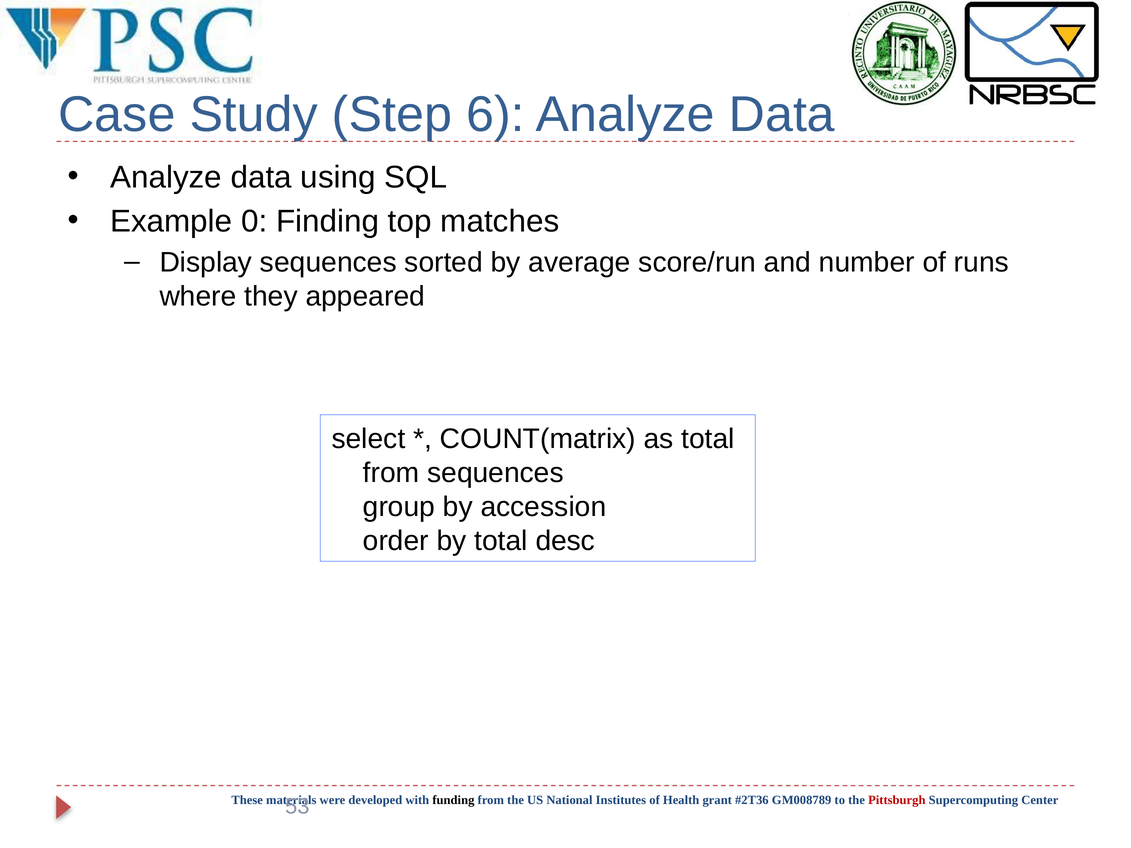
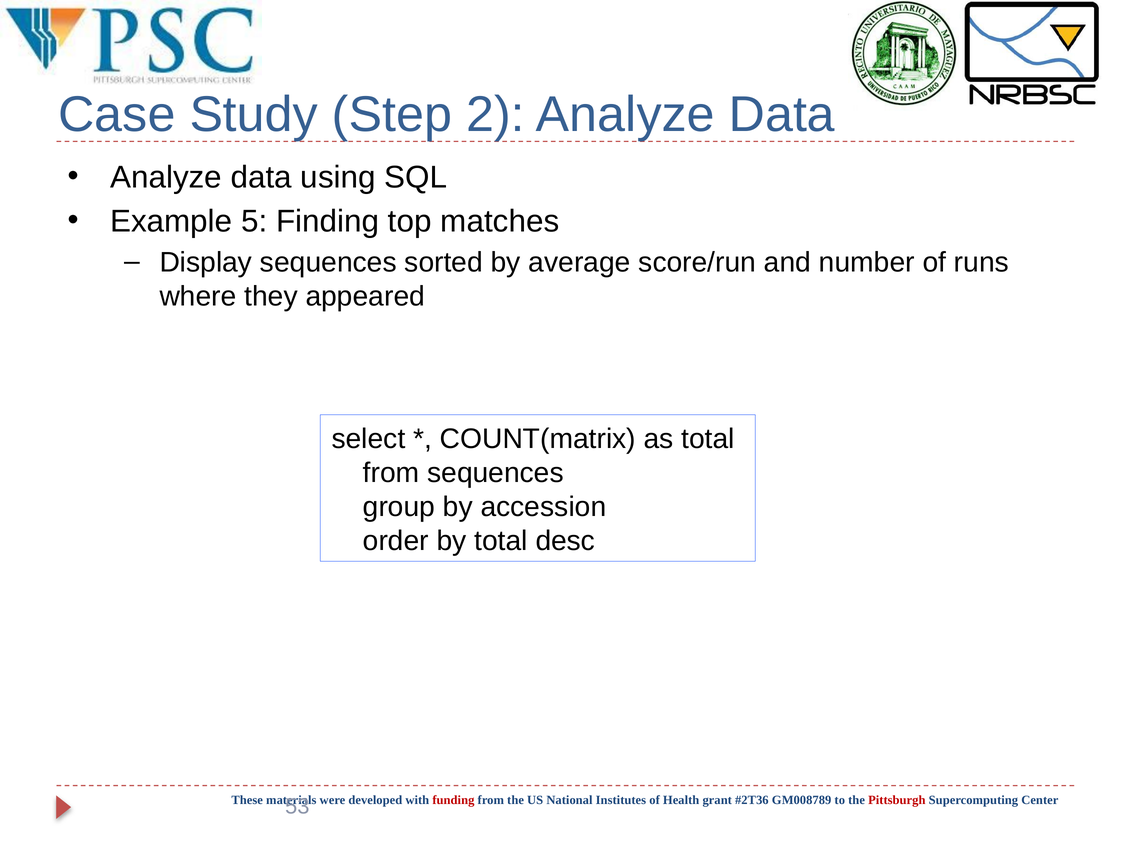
6: 6 -> 2
0: 0 -> 5
funding colour: black -> red
